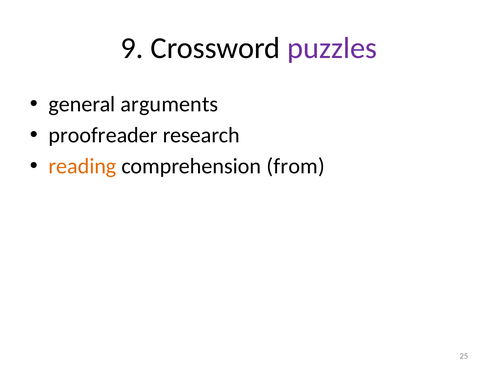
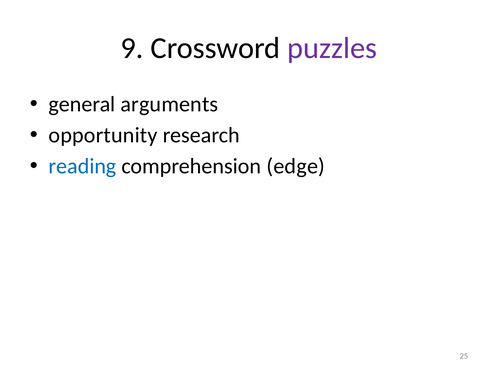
proofreader: proofreader -> opportunity
reading colour: orange -> blue
from: from -> edge
